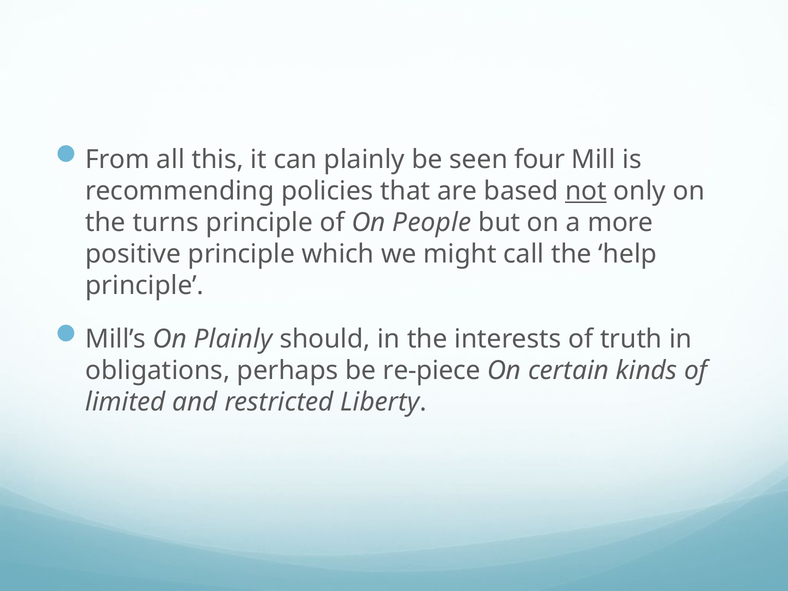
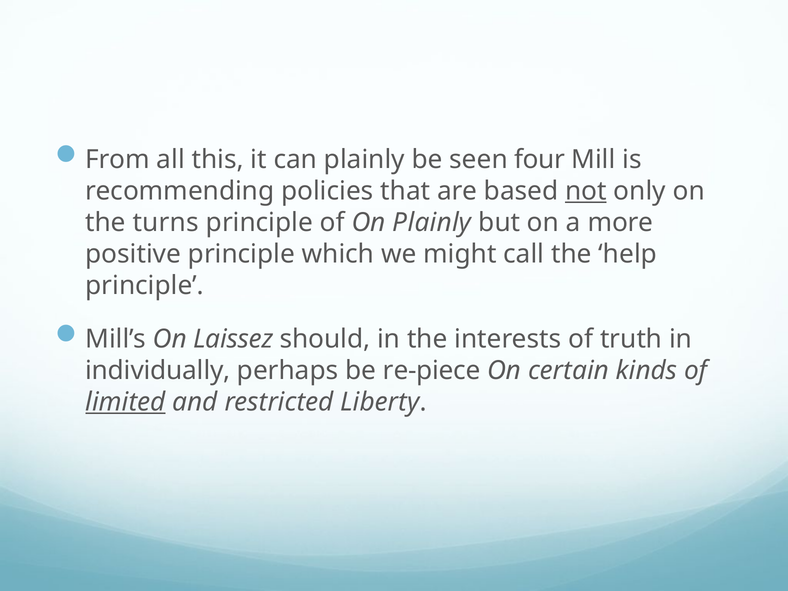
On People: People -> Plainly
On Plainly: Plainly -> Laissez
obligations: obligations -> individually
limited underline: none -> present
